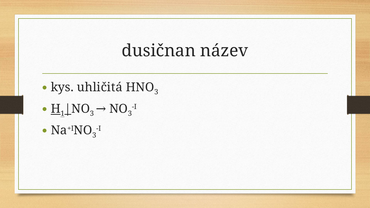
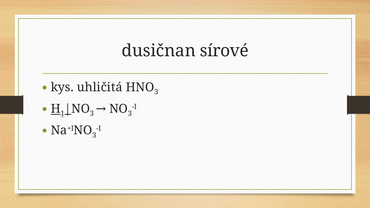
název: název -> sírové
